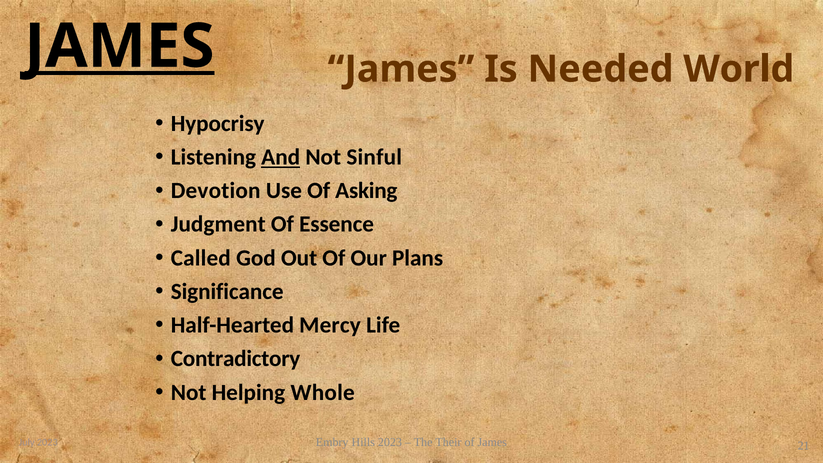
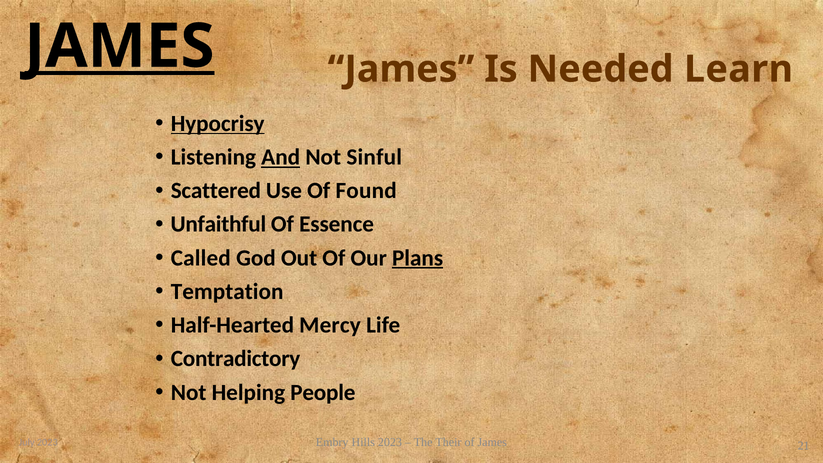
World: World -> Learn
Hypocrisy underline: none -> present
Devotion: Devotion -> Scattered
Asking: Asking -> Found
Judgment: Judgment -> Unfaithful
Plans underline: none -> present
Significance: Significance -> Temptation
Whole: Whole -> People
